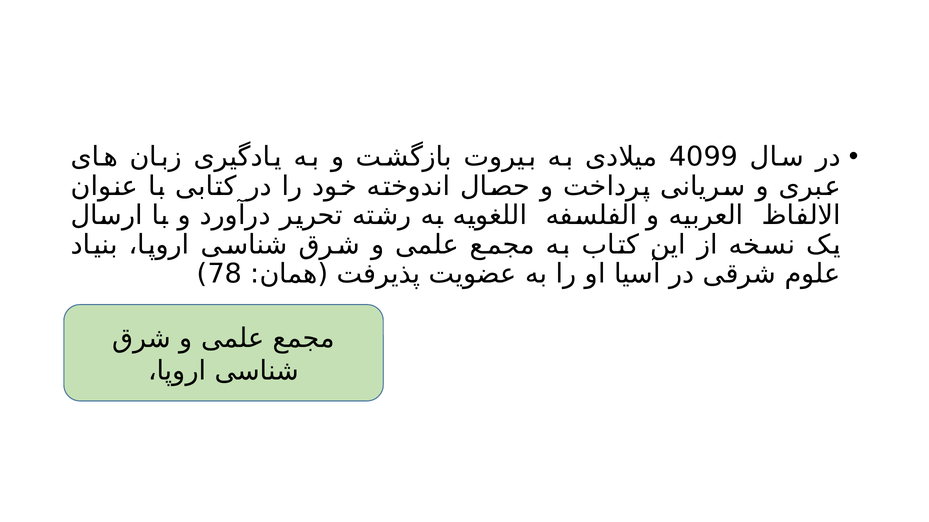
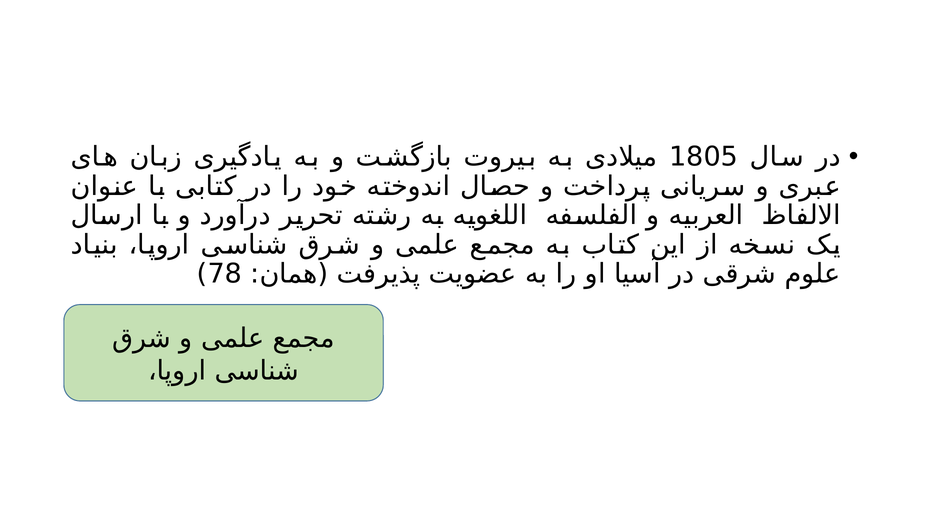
4099: 4099 -> 1805
